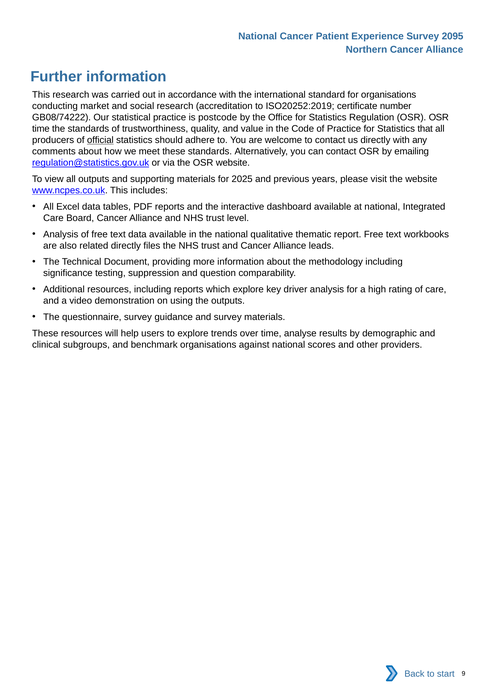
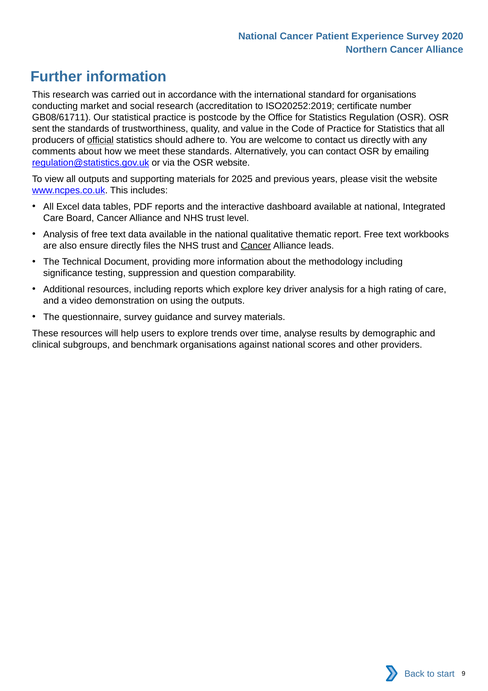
2095: 2095 -> 2020
GB08/74222: GB08/74222 -> GB08/61711
time at (41, 129): time -> sent
related: related -> ensure
Cancer at (256, 245) underline: none -> present
